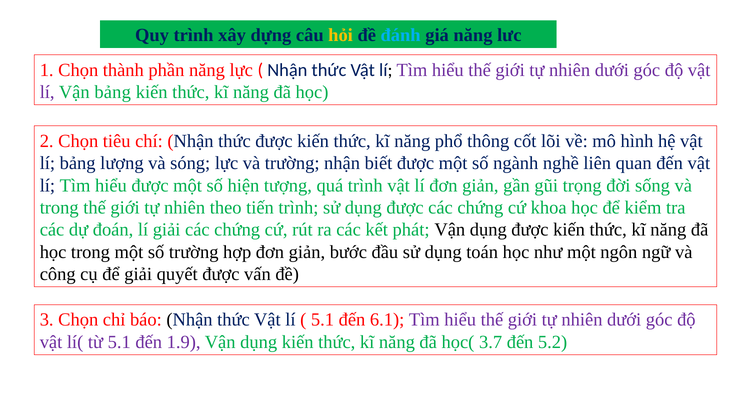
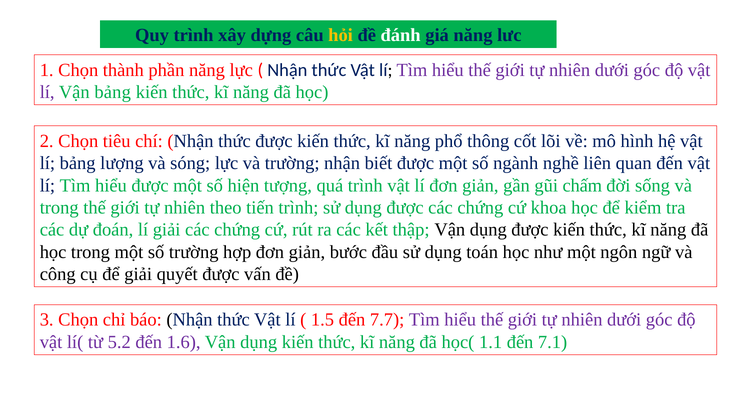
đánh colour: light blue -> white
trọng: trọng -> chấm
phát: phát -> thập
5.1 at (323, 320): 5.1 -> 1.5
6.1: 6.1 -> 7.7
từ 5.1: 5.1 -> 5.2
1.9: 1.9 -> 1.6
3.7: 3.7 -> 1.1
5.2: 5.2 -> 7.1
